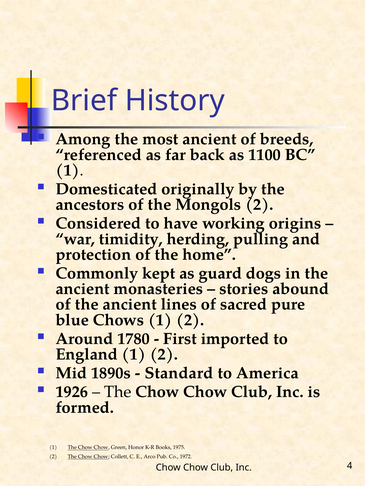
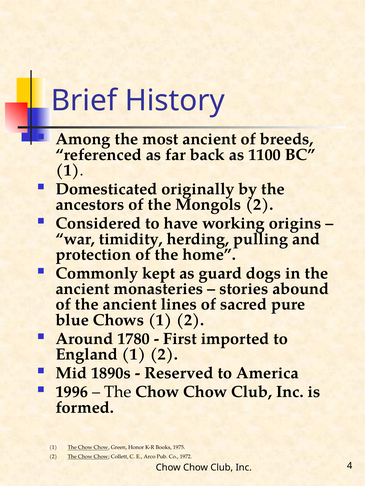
Standard: Standard -> Reserved
1926: 1926 -> 1996
